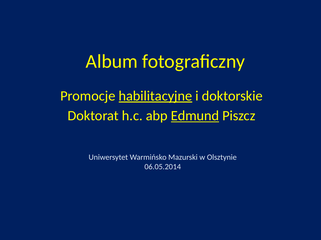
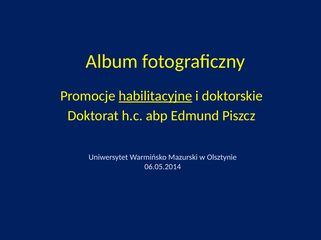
Edmund underline: present -> none
